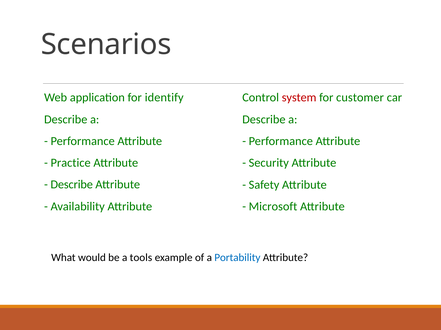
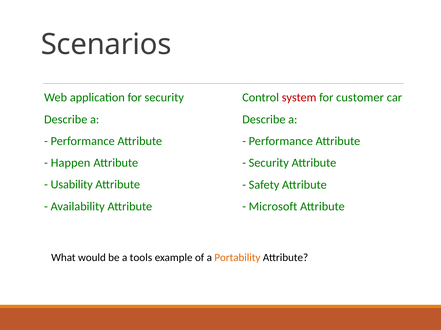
for identify: identify -> security
Practice: Practice -> Happen
Describe at (72, 185): Describe -> Usability
Portability colour: blue -> orange
